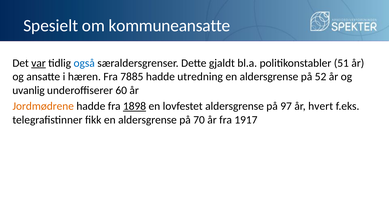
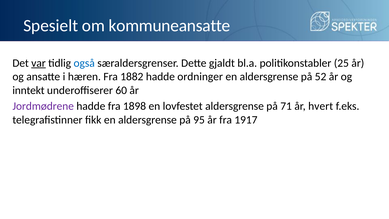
51: 51 -> 25
7885: 7885 -> 1882
utredning: utredning -> ordninger
uvanlig: uvanlig -> inntekt
Jordmødrene colour: orange -> purple
1898 underline: present -> none
97: 97 -> 71
70: 70 -> 95
